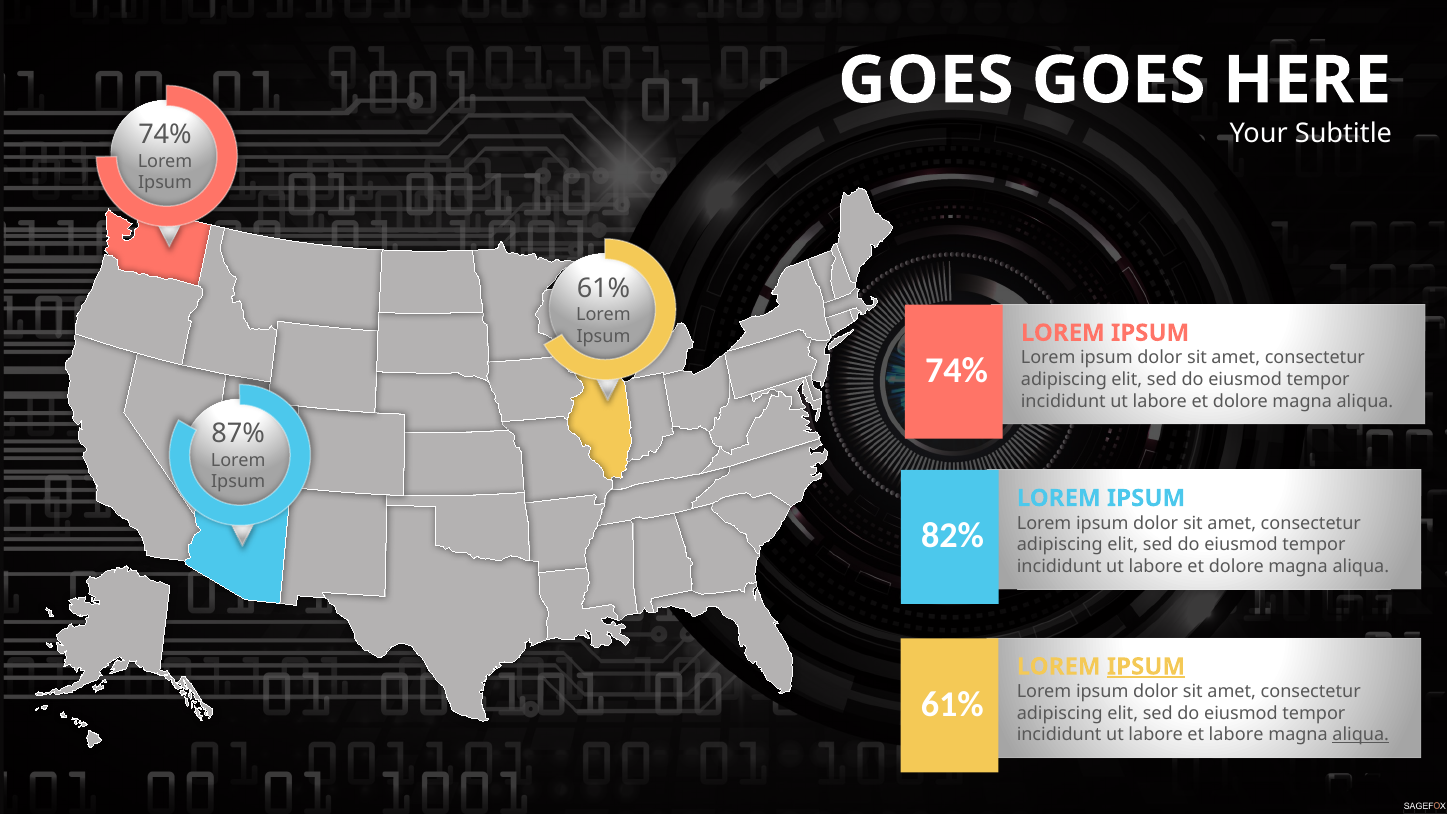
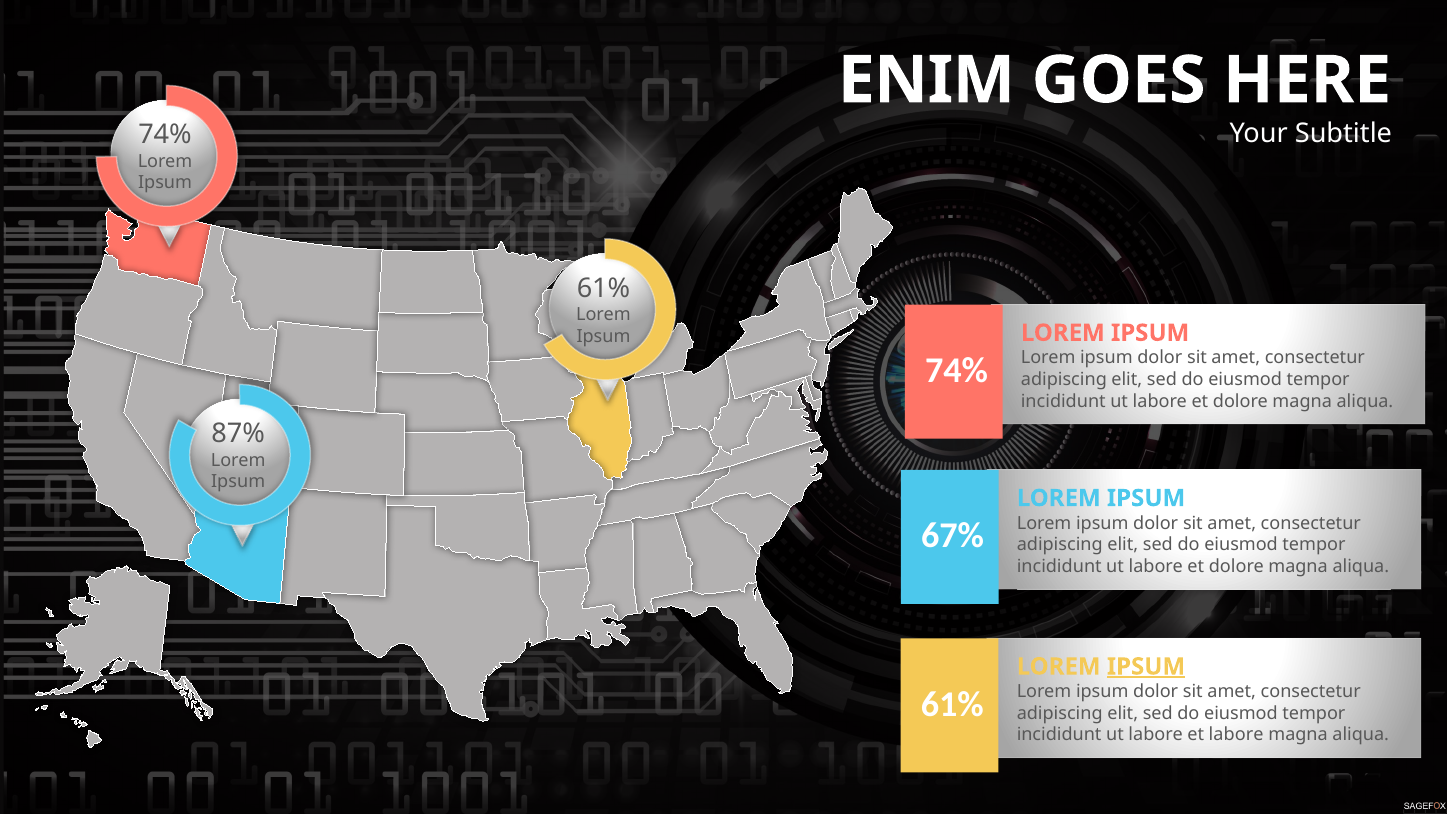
GOES at (926, 80): GOES -> ENIM
82%: 82% -> 67%
aliqua at (1361, 735) underline: present -> none
